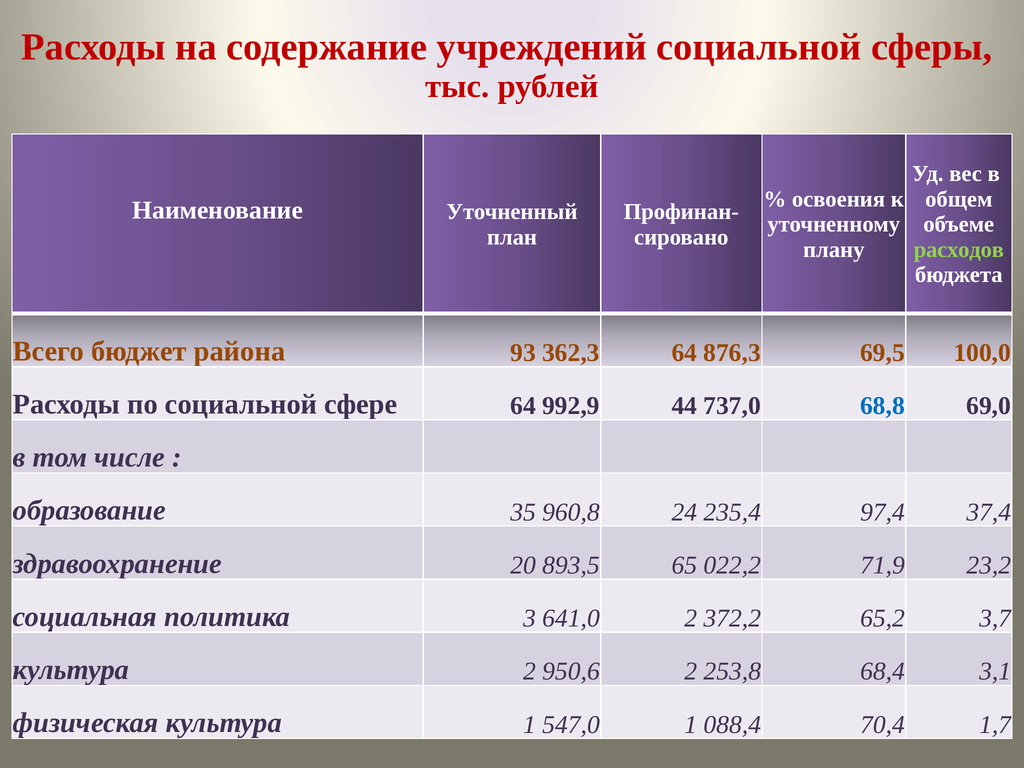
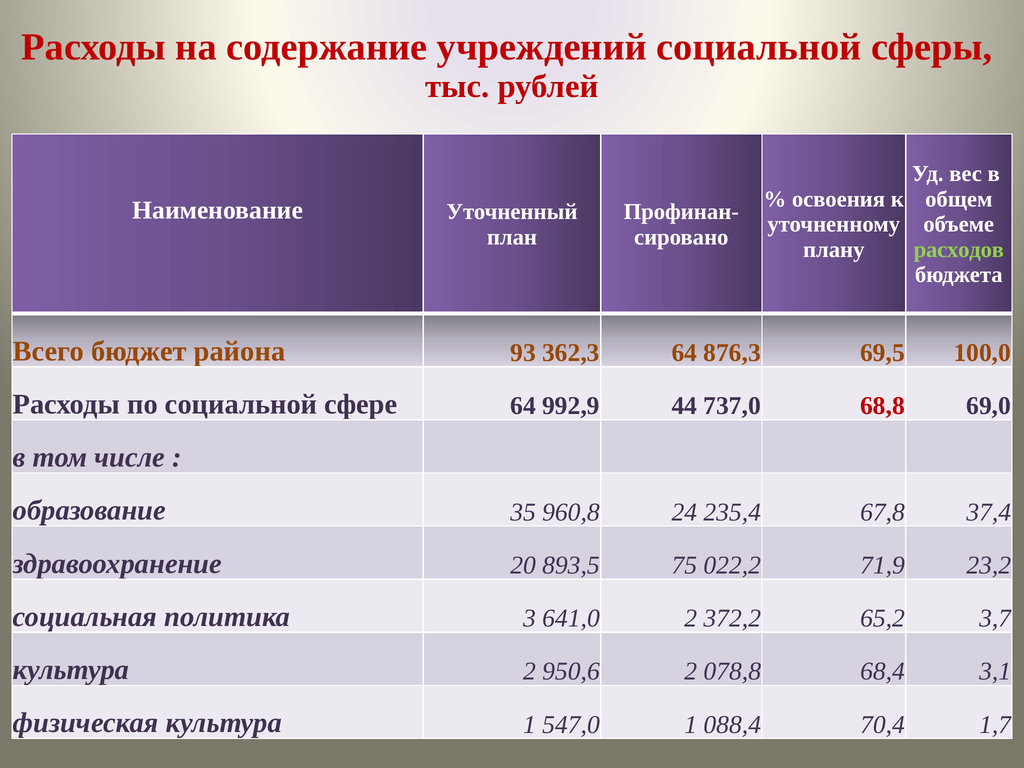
68,8 colour: blue -> red
97,4: 97,4 -> 67,8
65: 65 -> 75
253,8: 253,8 -> 078,8
